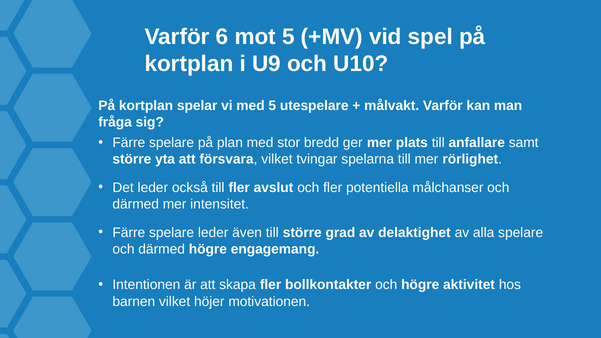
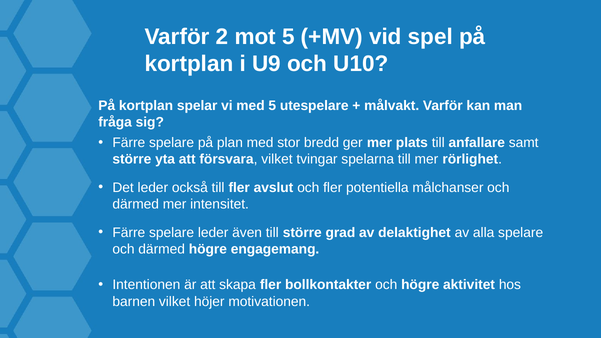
6: 6 -> 2
